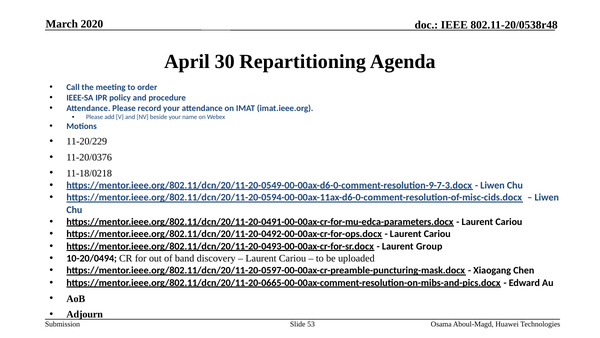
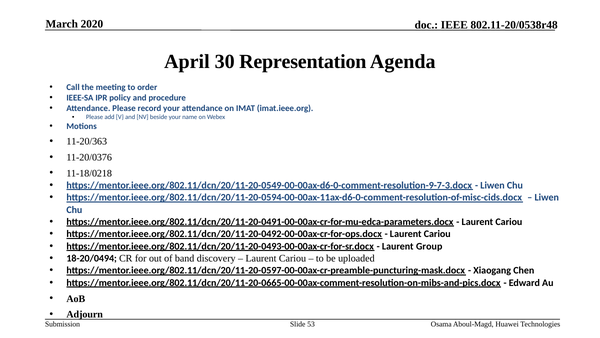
Repartitioning: Repartitioning -> Representation
11-20/229: 11-20/229 -> 11-20/363
10-20/0494: 10-20/0494 -> 18-20/0494
